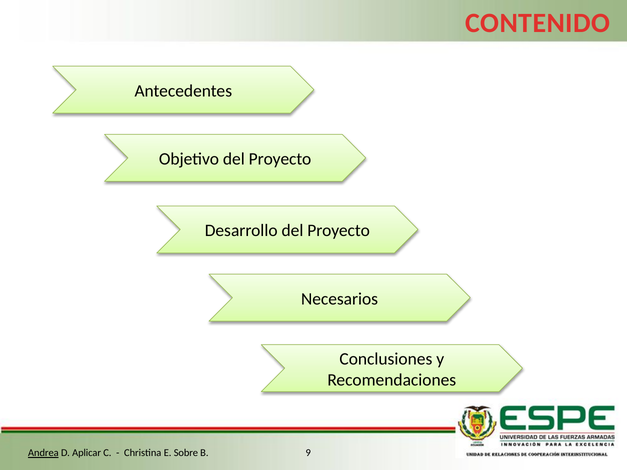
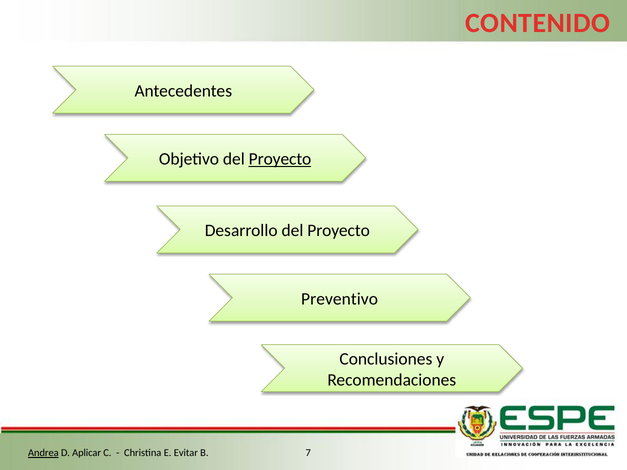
Proyecto at (280, 159) underline: none -> present
Necesarios: Necesarios -> Preventivo
Sobre: Sobre -> Evitar
9: 9 -> 7
